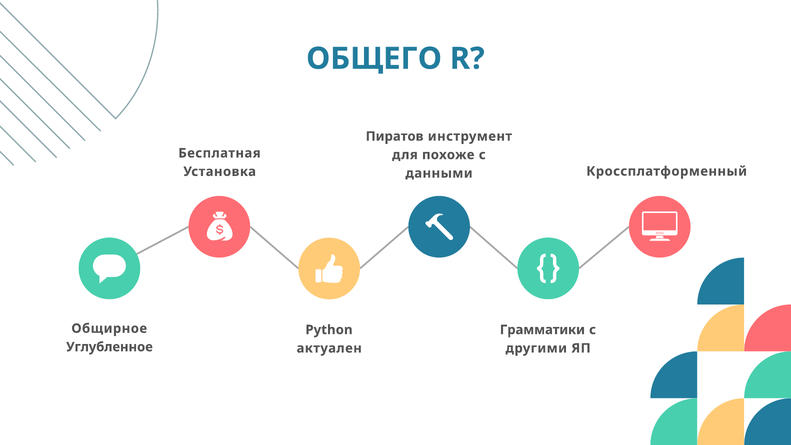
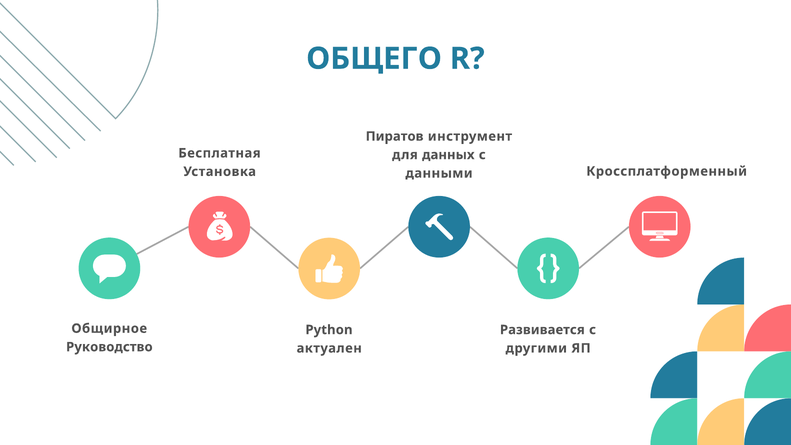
похоже: похоже -> данных
Грамматики: Грамматики -> Развивается
Углубленное: Углубленное -> Руководство
